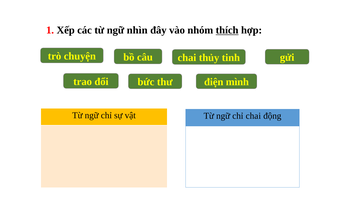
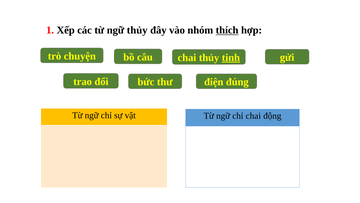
ngữ nhìn: nhìn -> thủy
tinh underline: none -> present
mình: mình -> đúng
